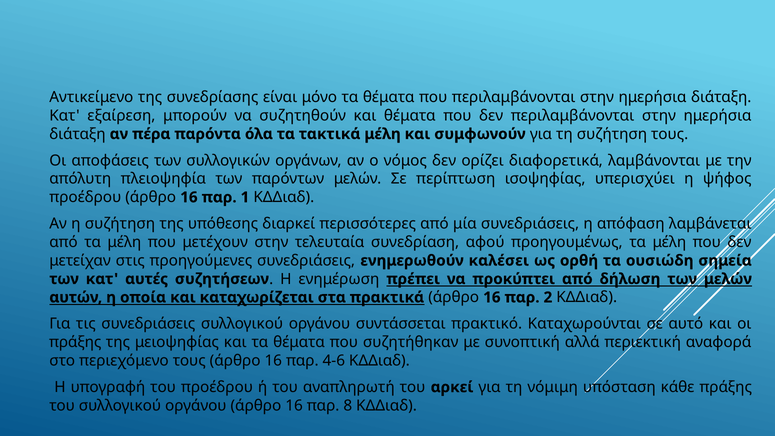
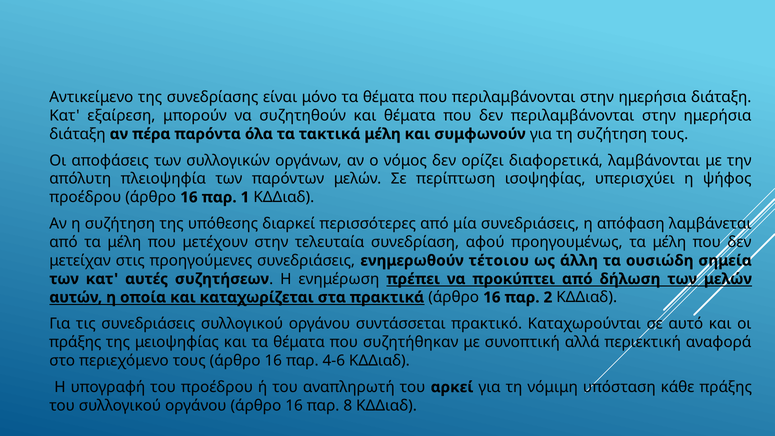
καλέσει: καλέσει -> τέτοιου
ορθή: ορθή -> άλλη
